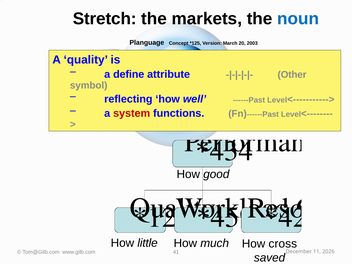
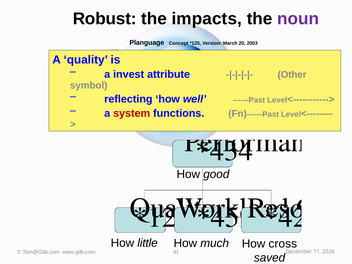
Stretch: Stretch -> Robust
markets: markets -> impacts
noun colour: blue -> purple
define: define -> invest
